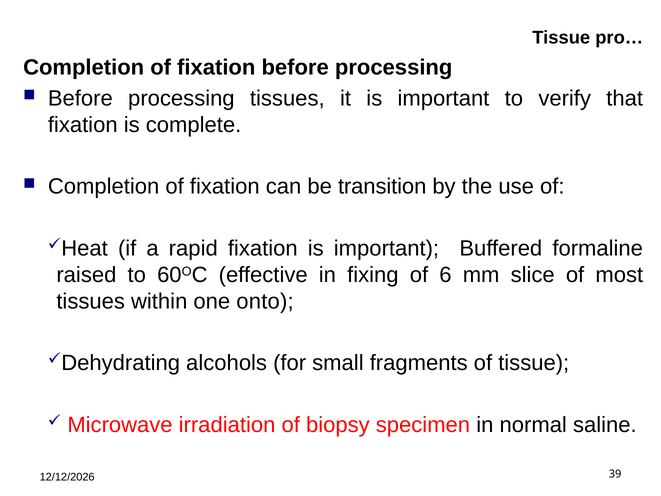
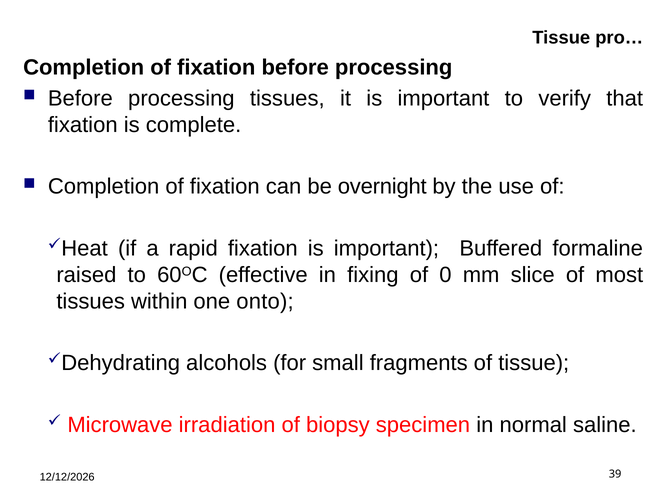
transition: transition -> overnight
6: 6 -> 0
